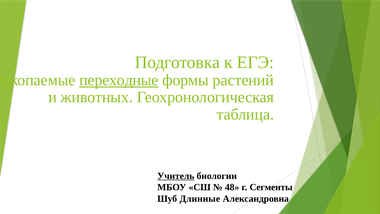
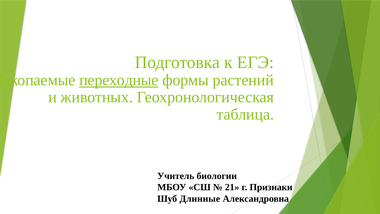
Учитель underline: present -> none
48: 48 -> 21
Сегменты: Сегменты -> Признаки
